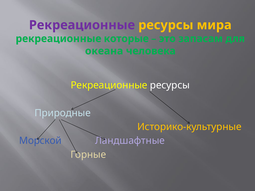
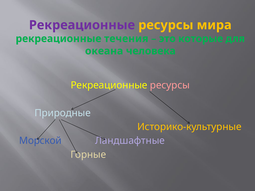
которые: которые -> течения
запасам: запасам -> которые
ресурсы at (170, 85) colour: white -> pink
